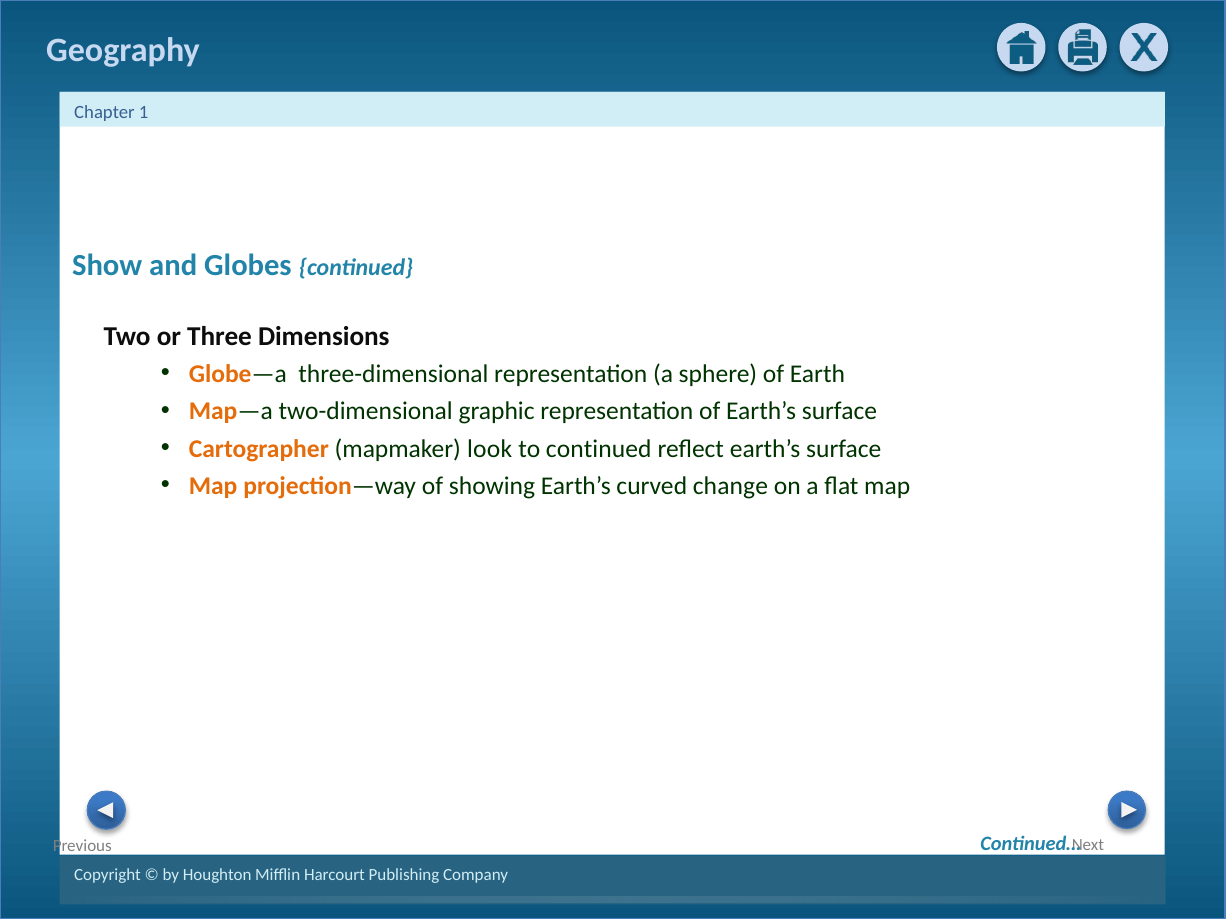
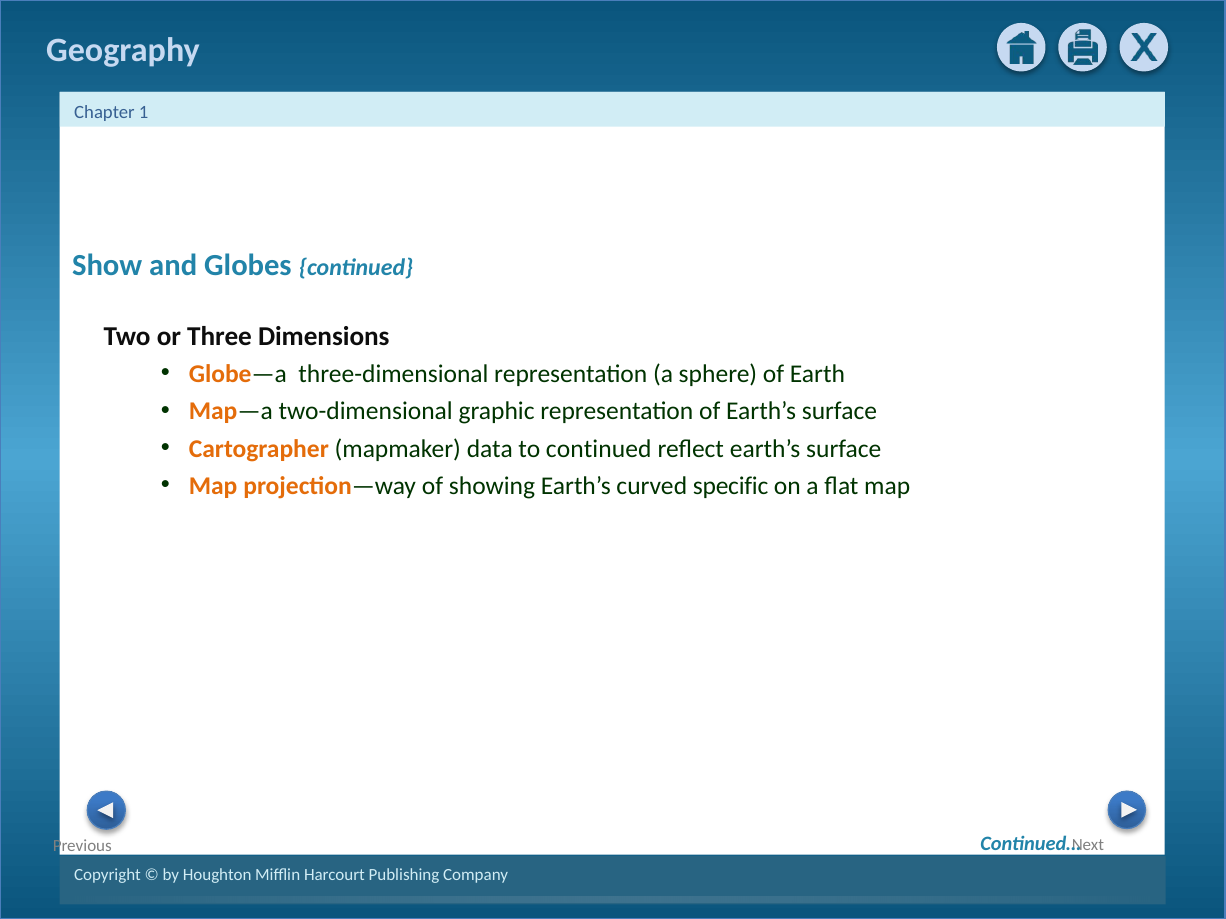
look: look -> data
change: change -> specific
